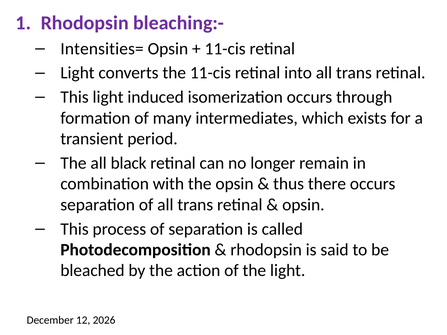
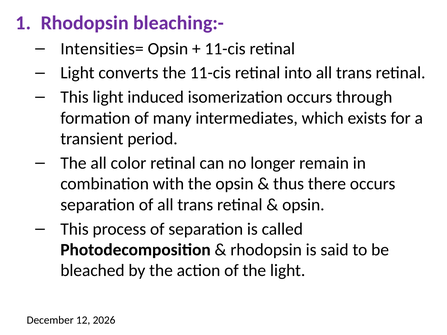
black: black -> color
